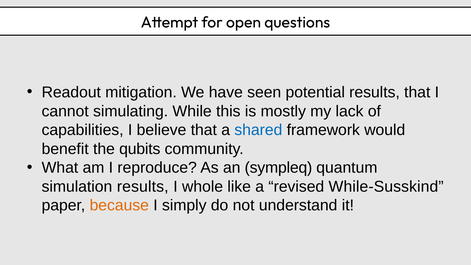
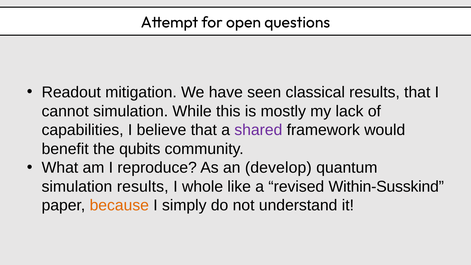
potential: potential -> classical
cannot simulating: simulating -> simulation
shared colour: blue -> purple
sympleq: sympleq -> develop
While-Susskind: While-Susskind -> Within-Susskind
